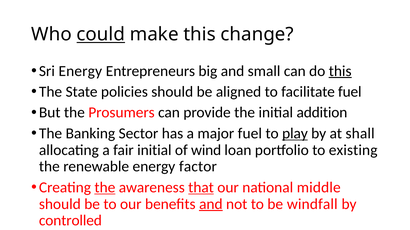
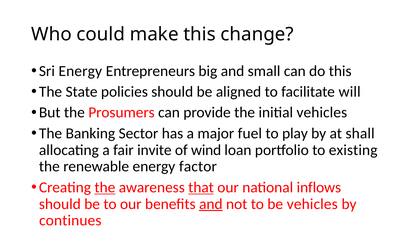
could underline: present -> none
this at (340, 71) underline: present -> none
facilitate fuel: fuel -> will
initial addition: addition -> vehicles
play underline: present -> none
fair initial: initial -> invite
middle: middle -> inflows
be windfall: windfall -> vehicles
controlled: controlled -> continues
